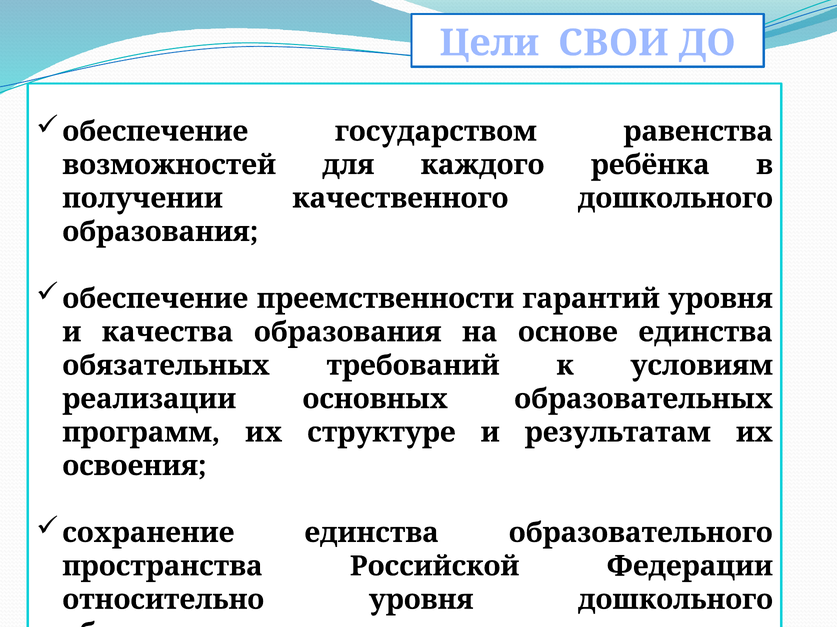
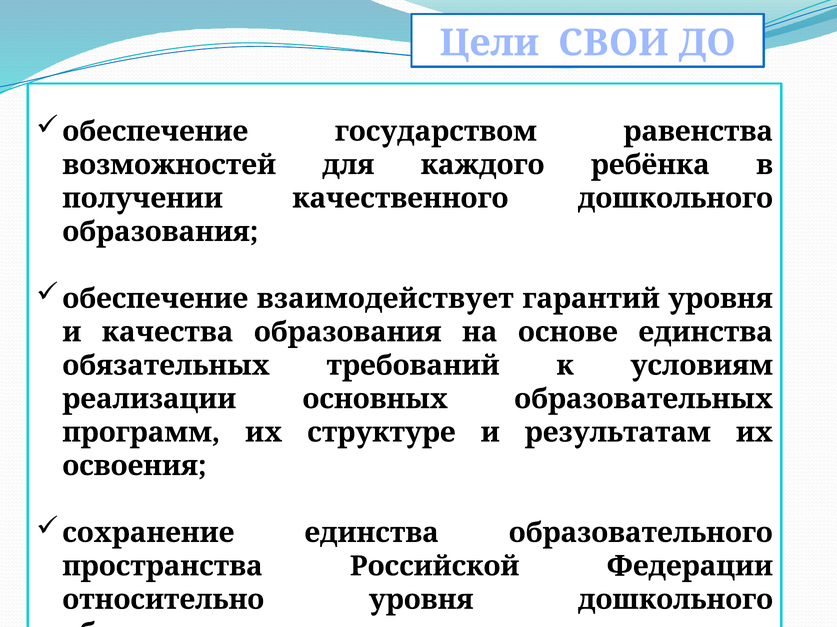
преемственности: преемственности -> взаимодействует
